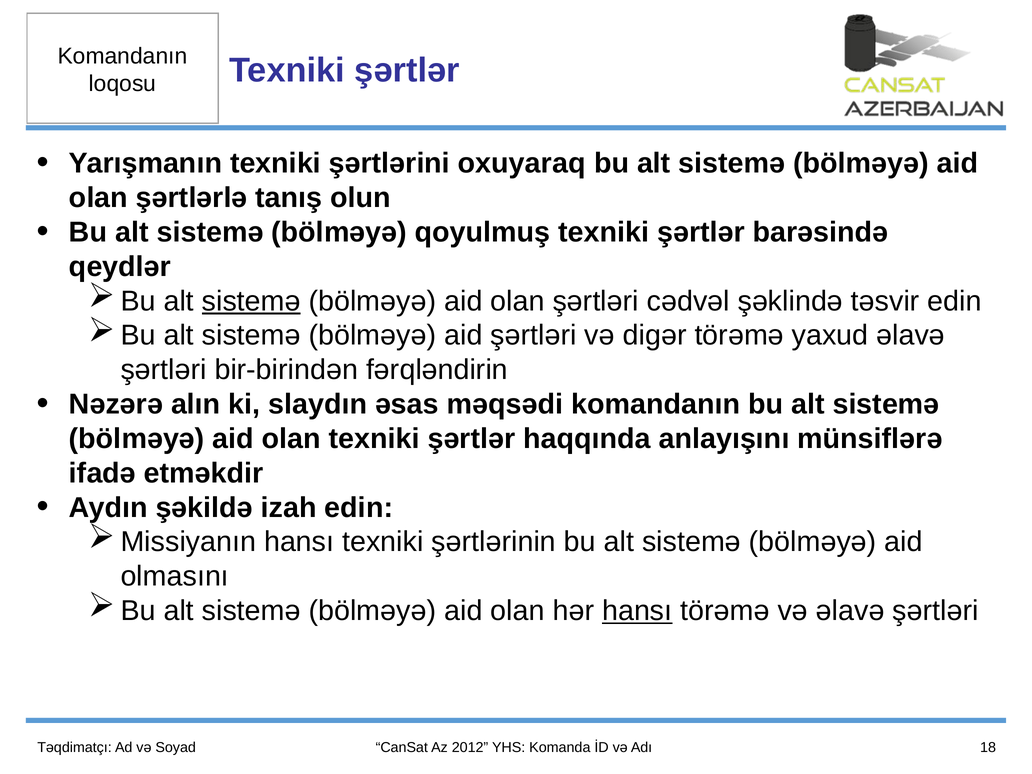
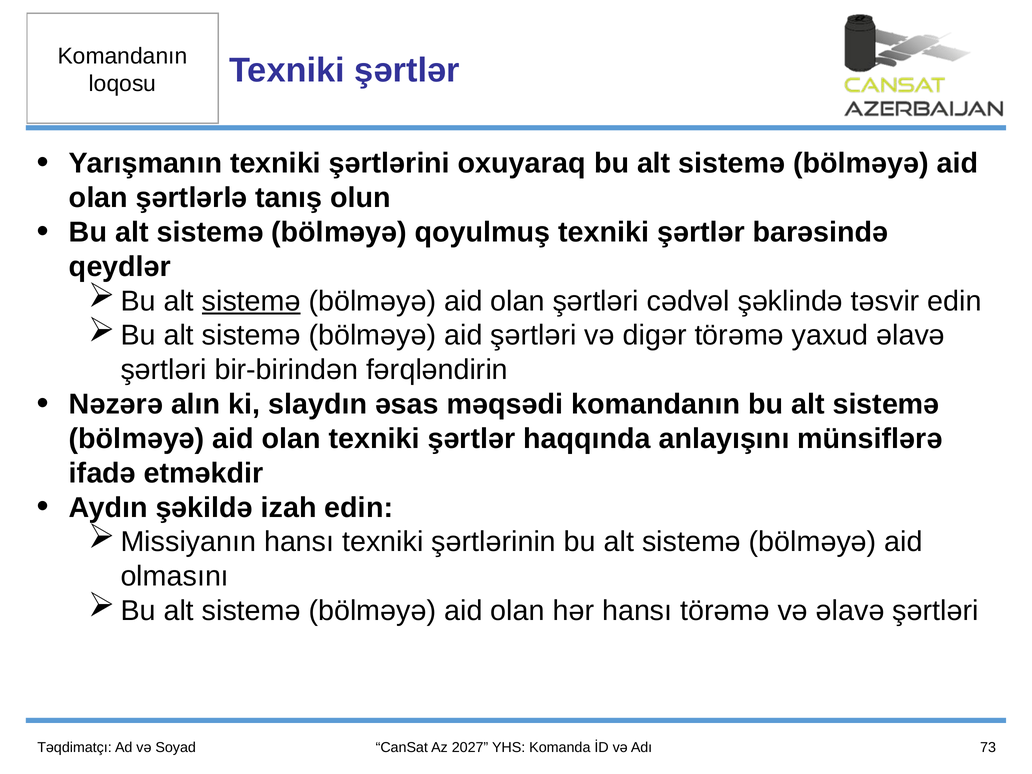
hansı at (637, 611) underline: present -> none
2012: 2012 -> 2027
18: 18 -> 73
